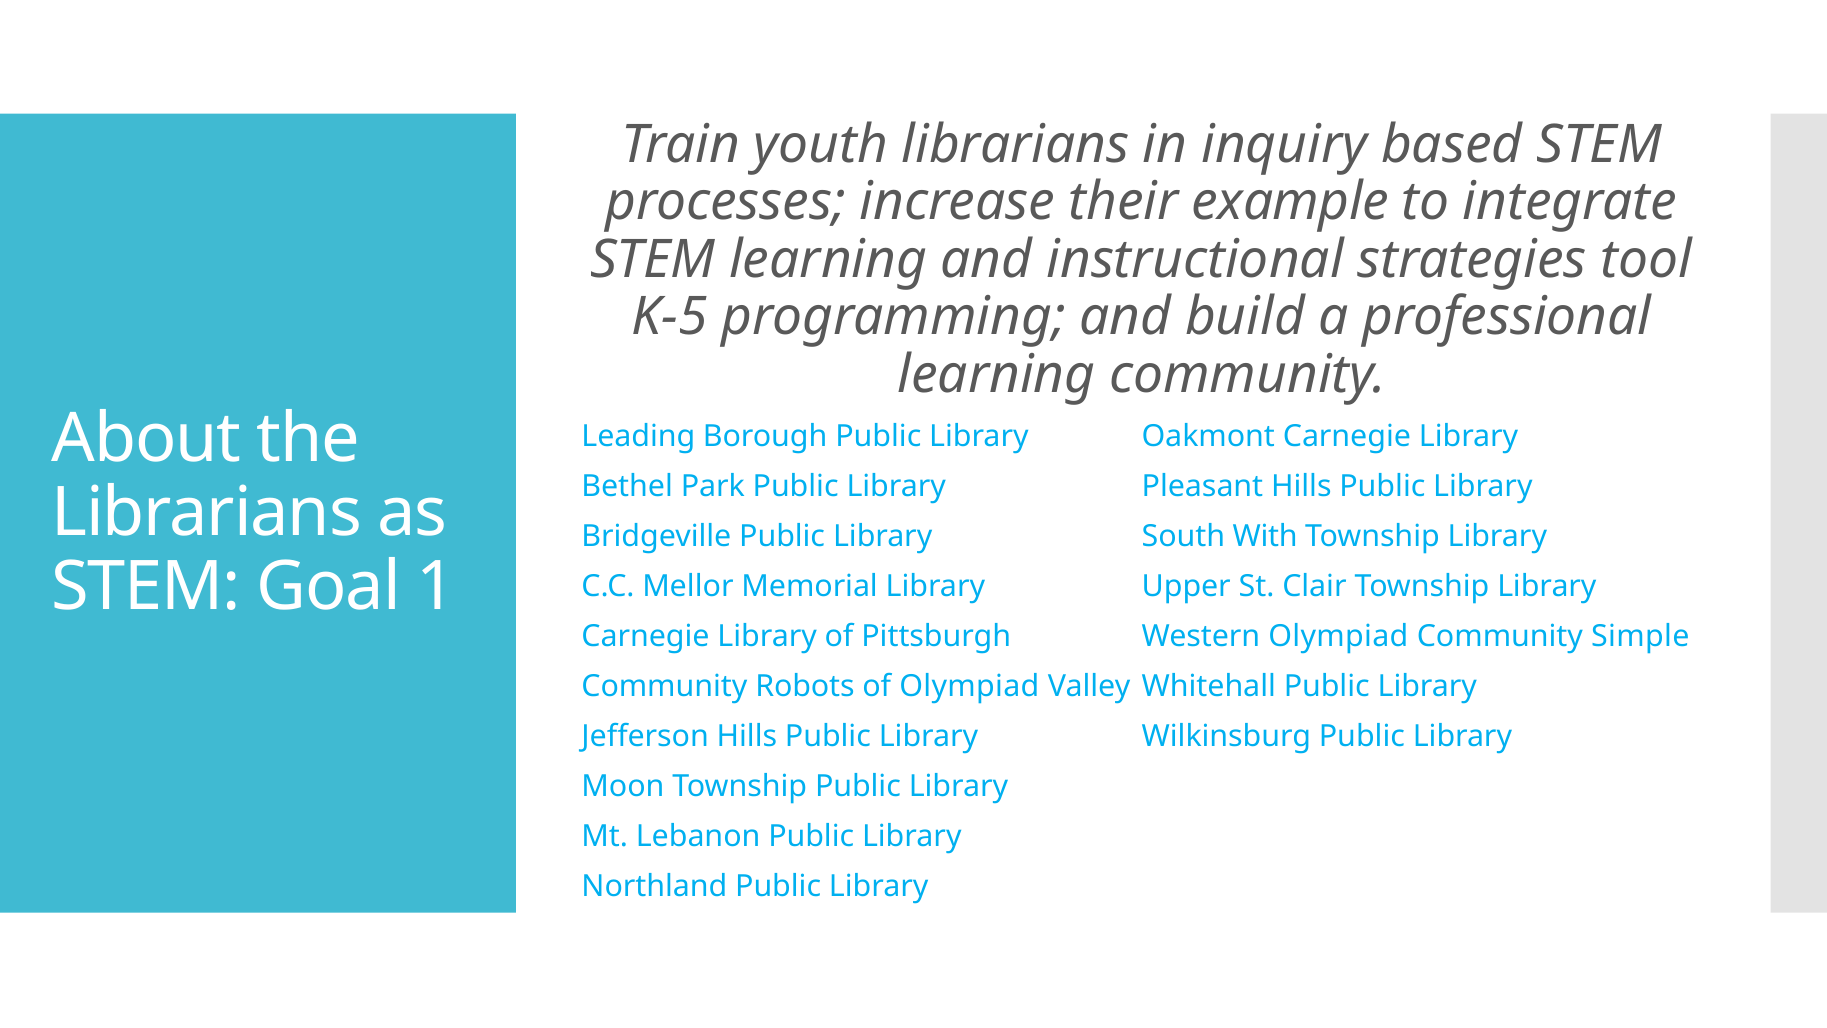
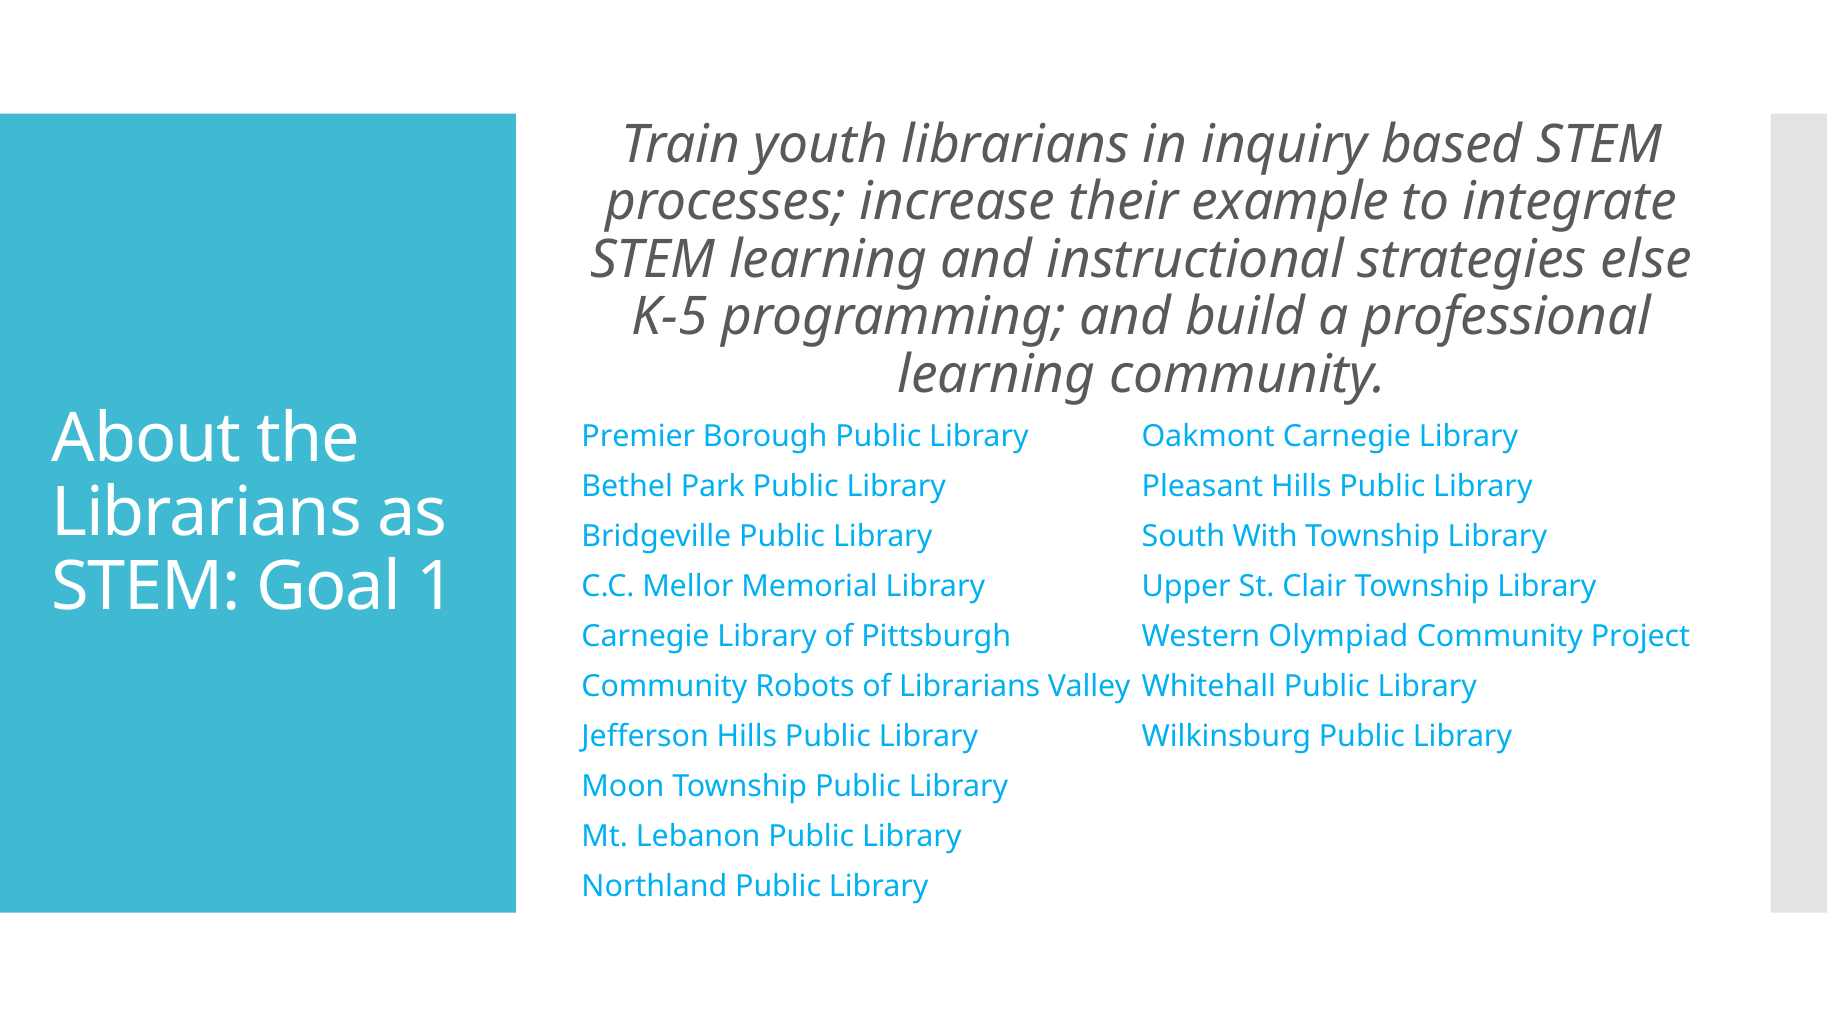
tool: tool -> else
Leading: Leading -> Premier
Simple: Simple -> Project
of Olympiad: Olympiad -> Librarians
